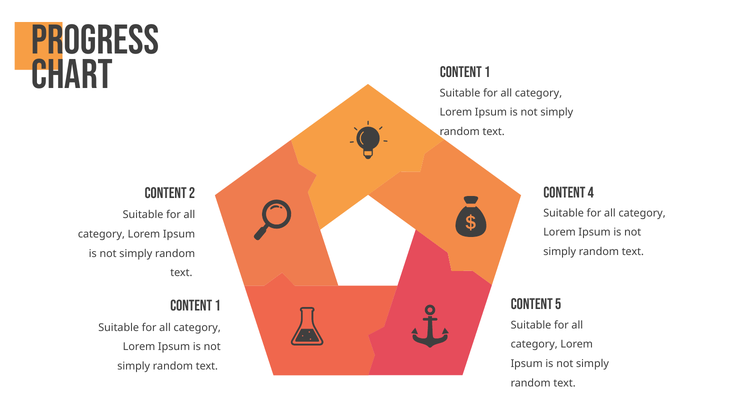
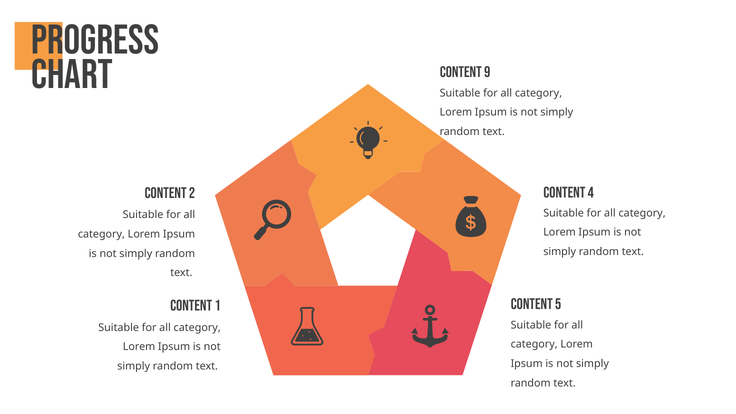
chart Content 1: 1 -> 9
